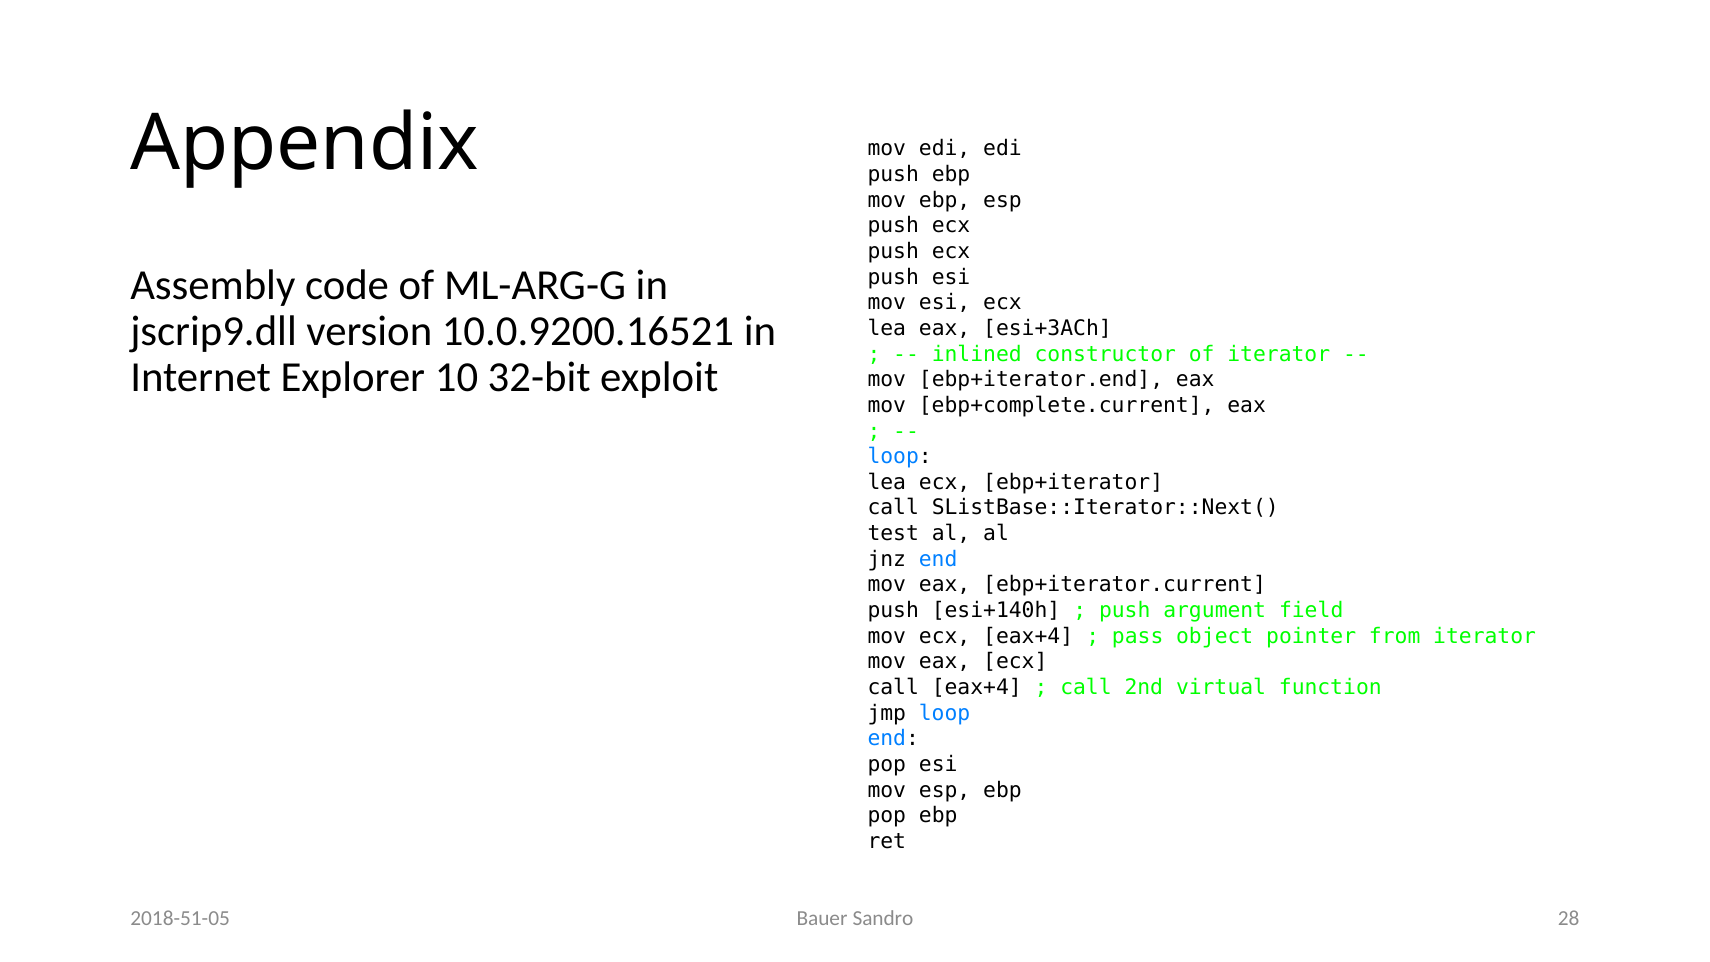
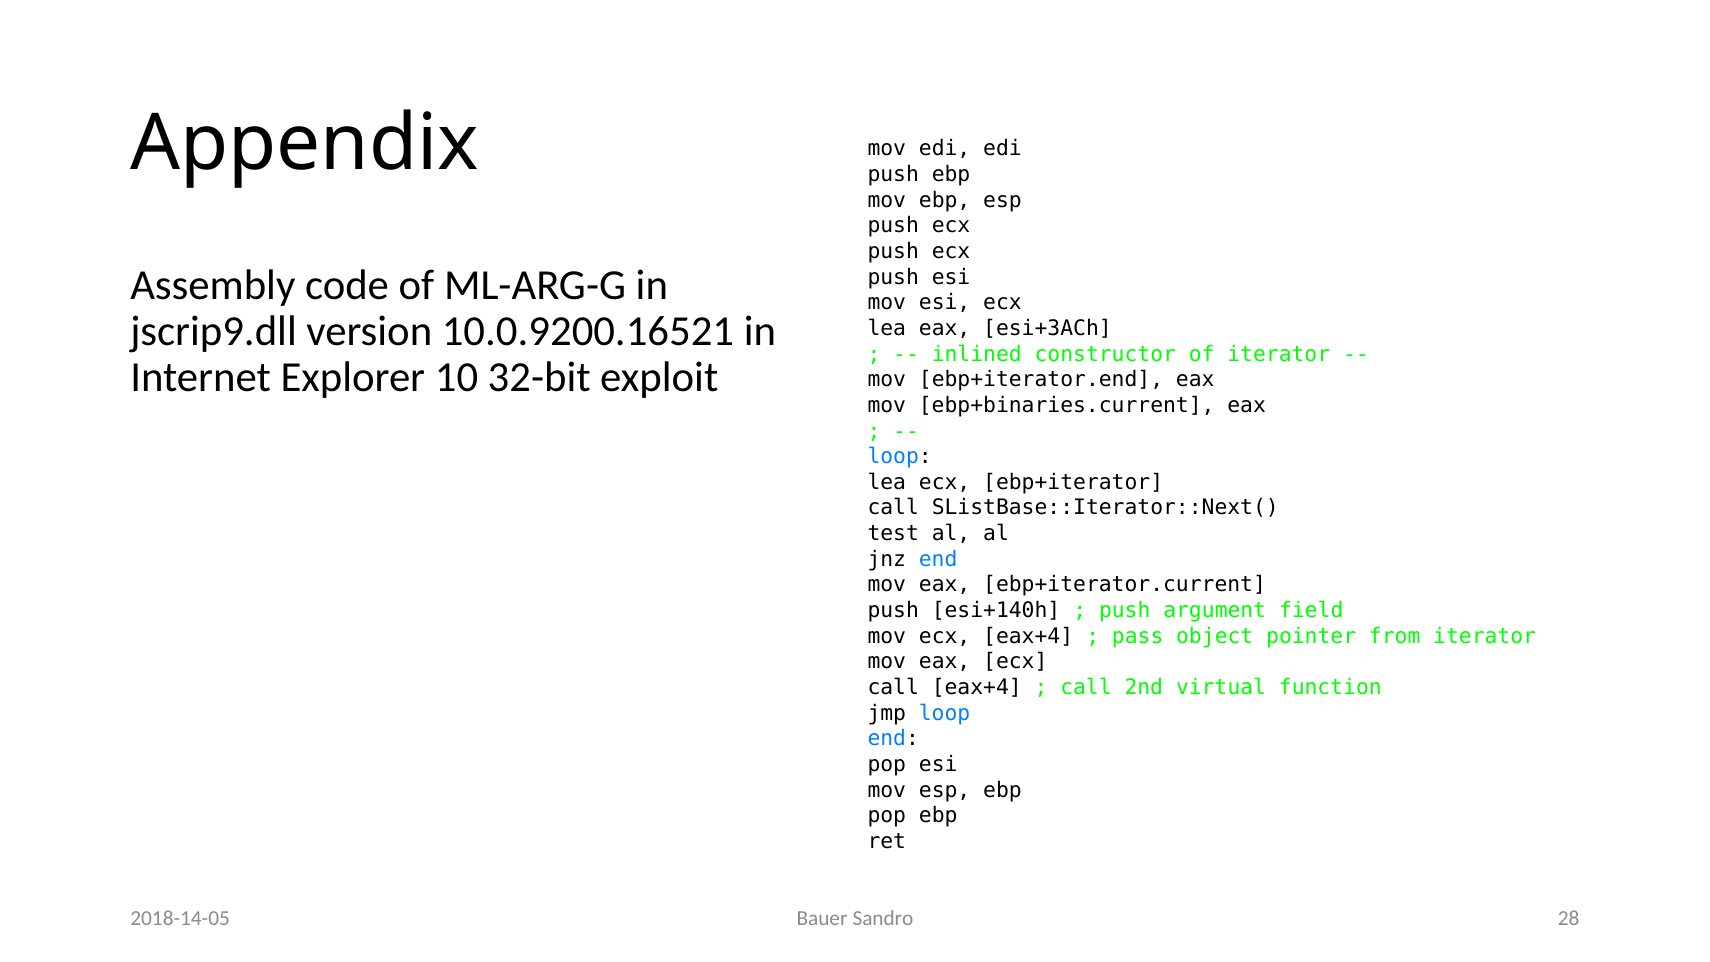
ebp+complete.current: ebp+complete.current -> ebp+binaries.current
2018-51-05: 2018-51-05 -> 2018-14-05
